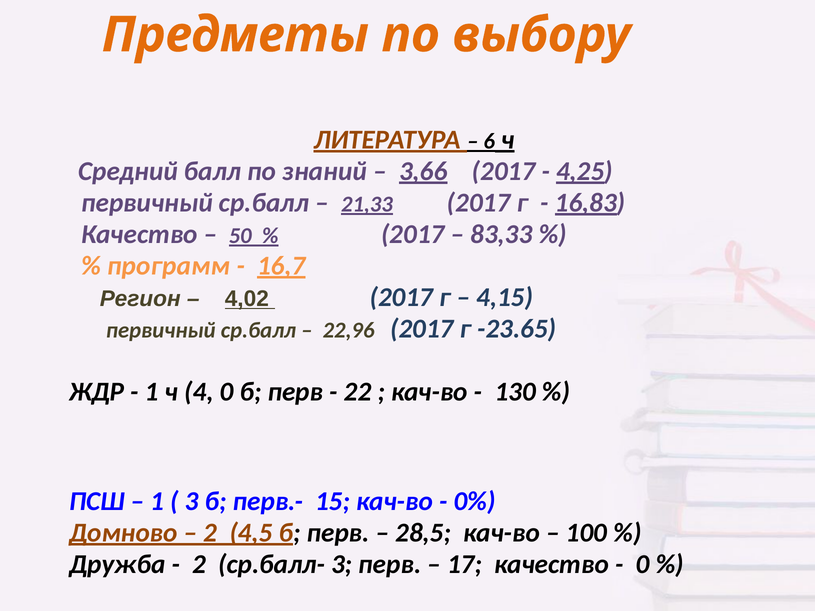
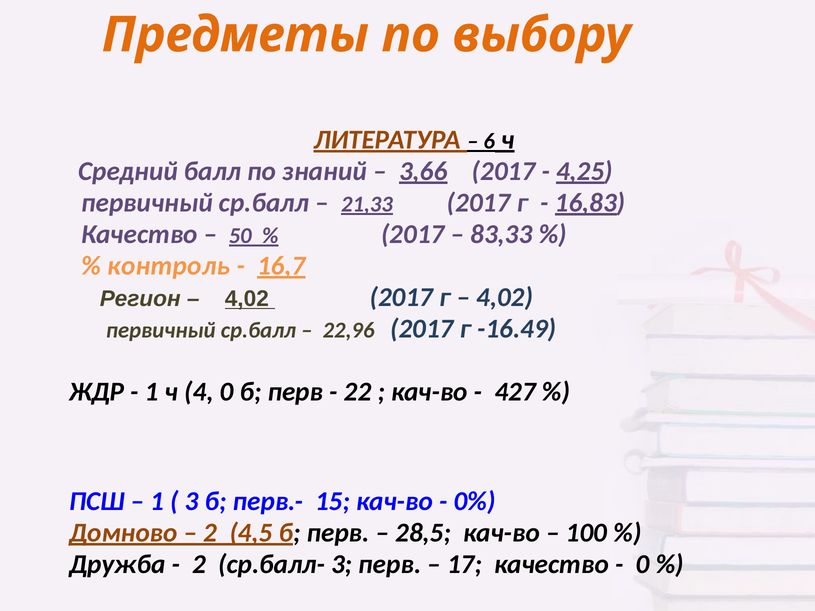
программ: программ -> контроль
4,15 at (505, 297): 4,15 -> 4,02
-23.65: -23.65 -> -16.49
130: 130 -> 427
